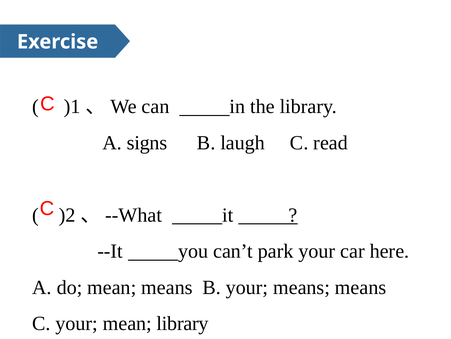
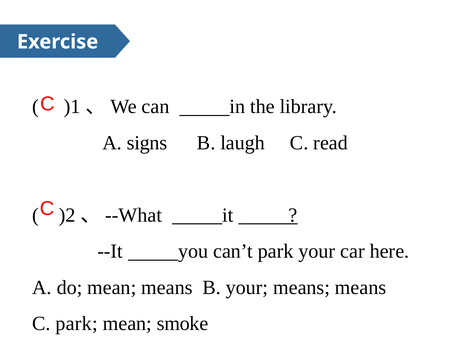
C your: your -> park
mean library: library -> smoke
